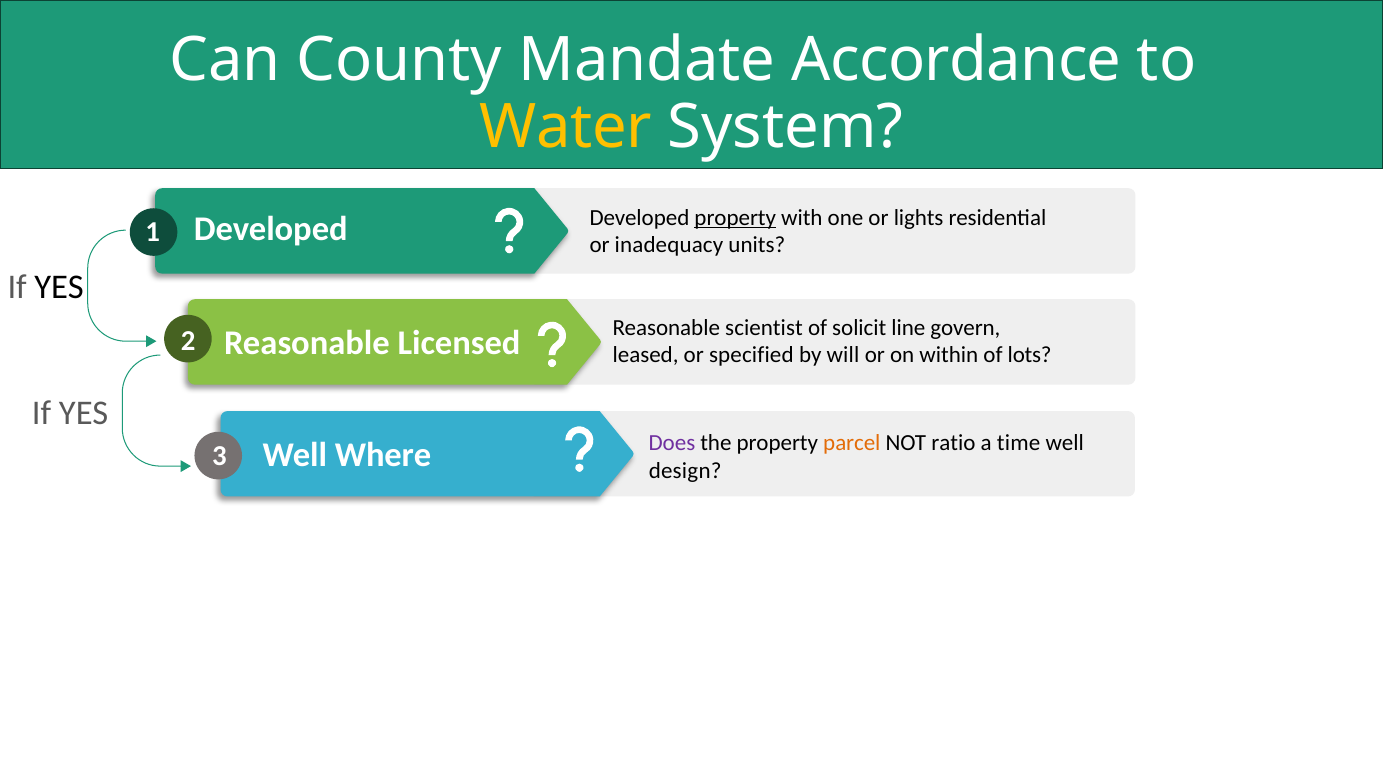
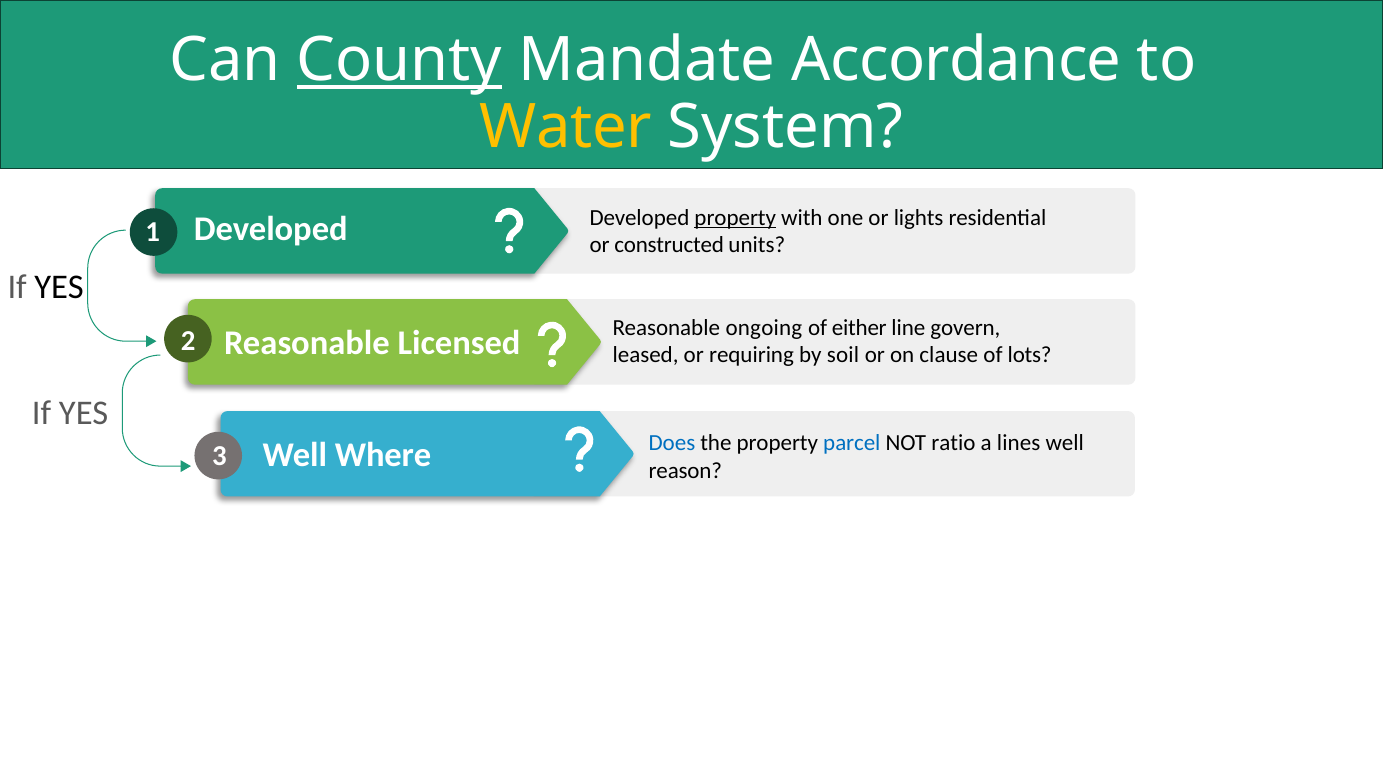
County underline: none -> present
inadequacy: inadequacy -> constructed
scientist: scientist -> ongoing
solicit: solicit -> either
specified: specified -> requiring
will: will -> soil
within: within -> clause
Does colour: purple -> blue
parcel colour: orange -> blue
time: time -> lines
design: design -> reason
